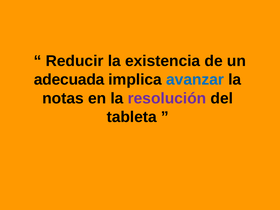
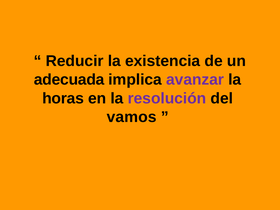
avanzar colour: blue -> purple
notas: notas -> horas
tableta: tableta -> vamos
